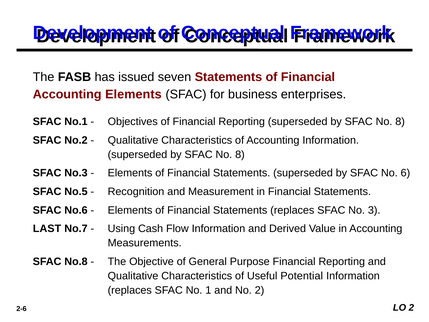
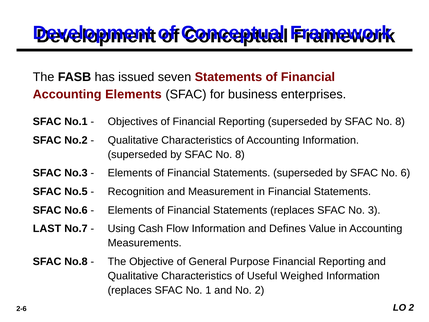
Derived: Derived -> Defines
Potential: Potential -> Weighed
